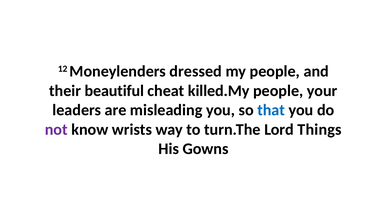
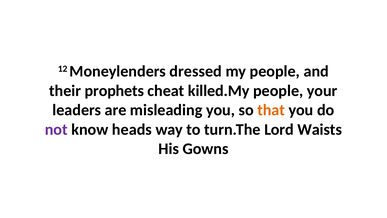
beautiful: beautiful -> prophets
that colour: blue -> orange
wrists: wrists -> heads
Things: Things -> Waists
